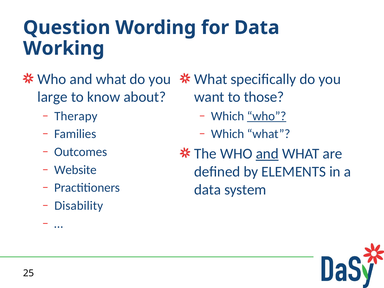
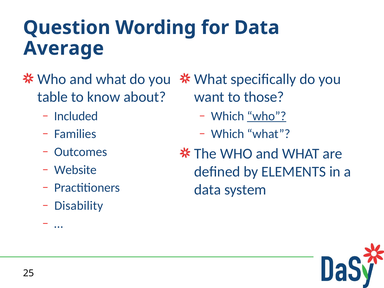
Working: Working -> Average
large: large -> table
Therapy: Therapy -> Included
and at (267, 154) underline: present -> none
